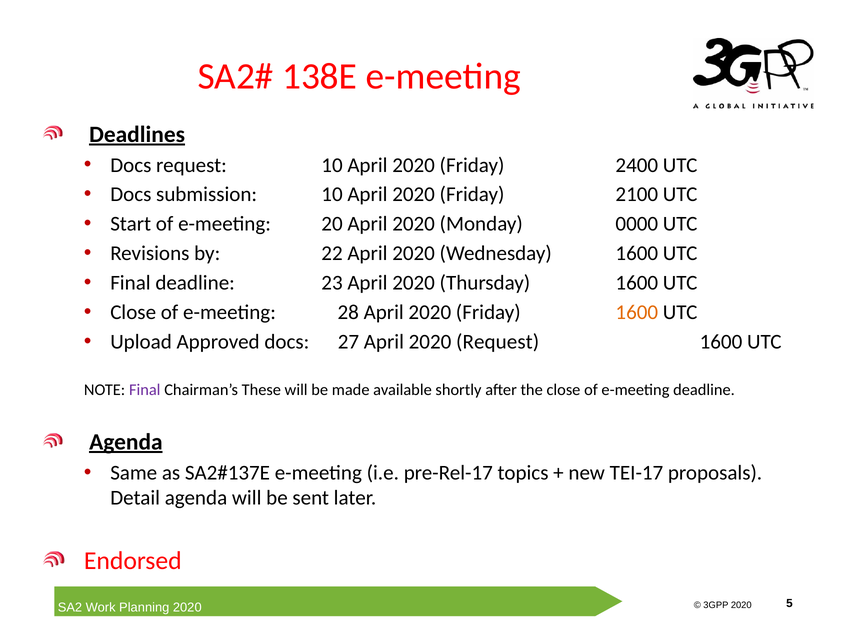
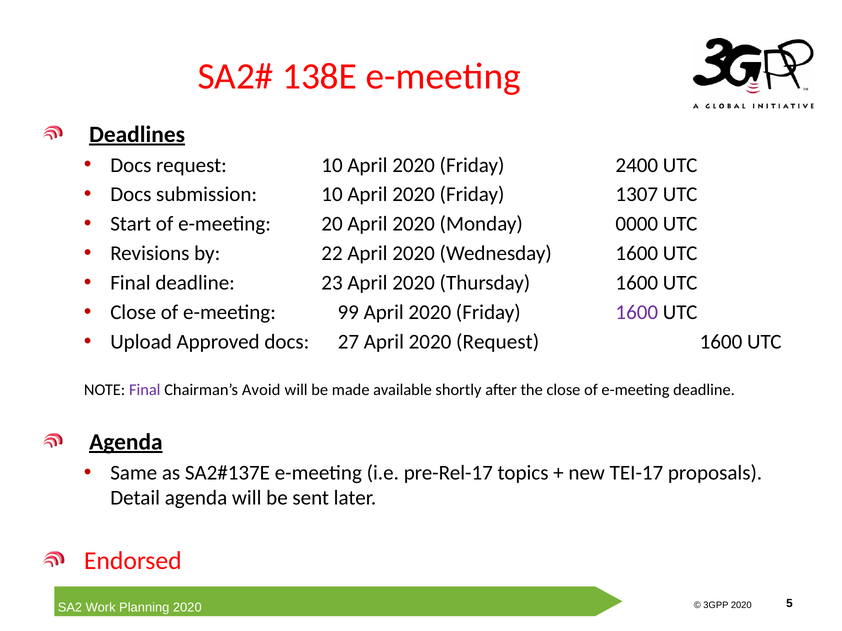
2100: 2100 -> 1307
28: 28 -> 99
1600 at (637, 313) colour: orange -> purple
These: These -> Avoid
